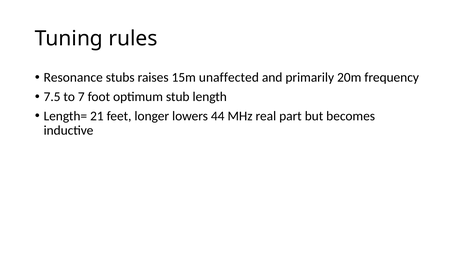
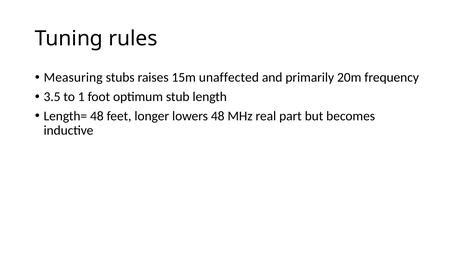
Resonance: Resonance -> Measuring
7.5: 7.5 -> 3.5
7: 7 -> 1
Length= 21: 21 -> 48
lowers 44: 44 -> 48
